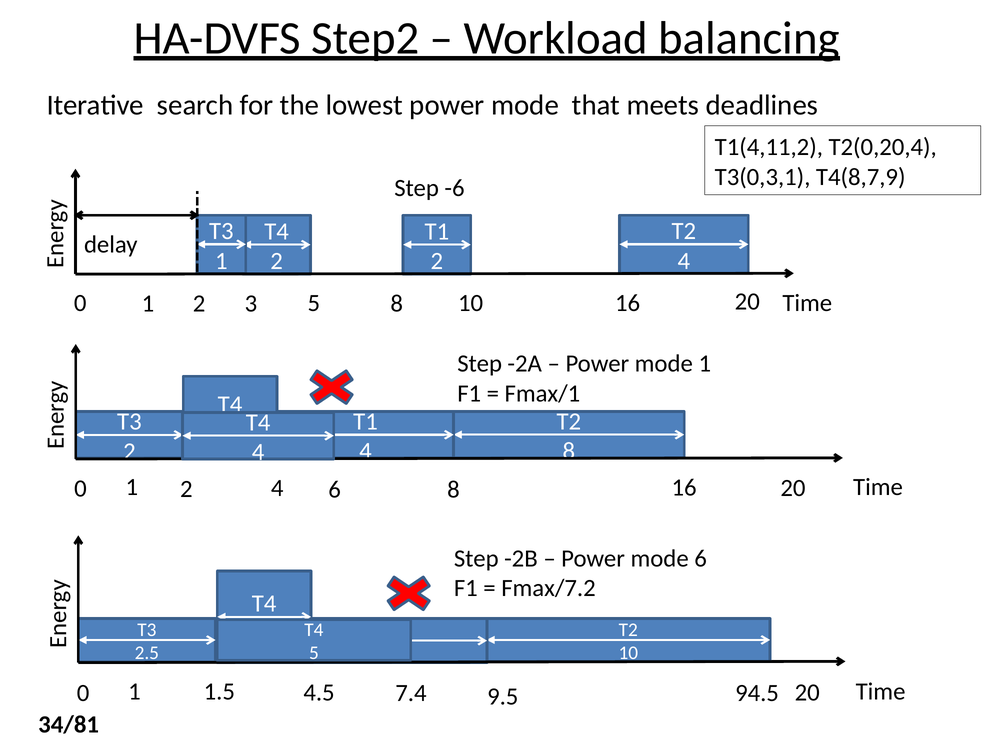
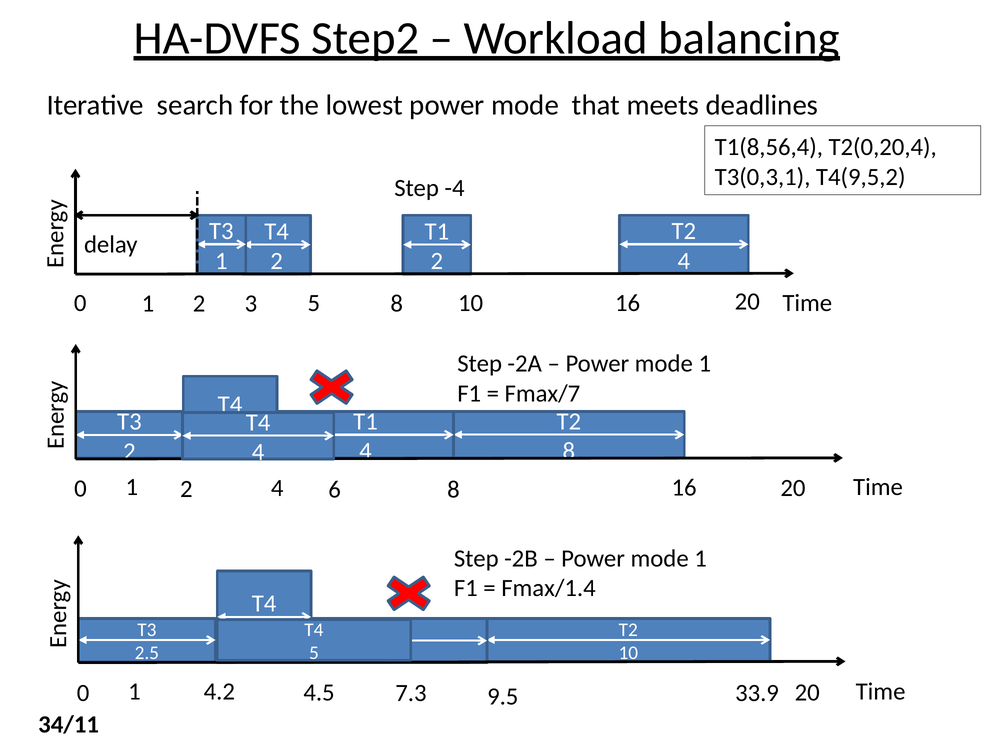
T1(4,11,2: T1(4,11,2 -> T1(8,56,4
T4(8,7,9: T4(8,7,9 -> T4(9,5,2
-6: -6 -> -4
Fmax/1: Fmax/1 -> Fmax/7
6 at (701, 559): 6 -> 1
Fmax/7.2: Fmax/7.2 -> Fmax/1.4
1.5: 1.5 -> 4.2
7.4: 7.4 -> 7.3
94.5: 94.5 -> 33.9
34/81: 34/81 -> 34/11
